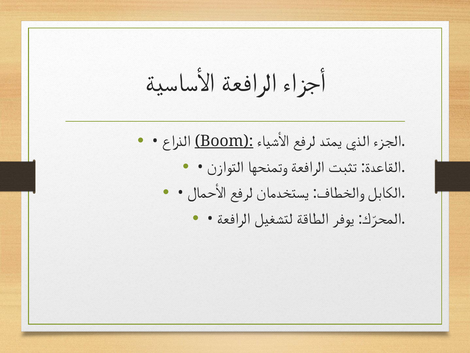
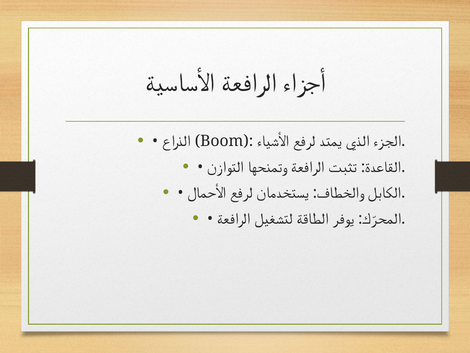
Boom underline: present -> none
